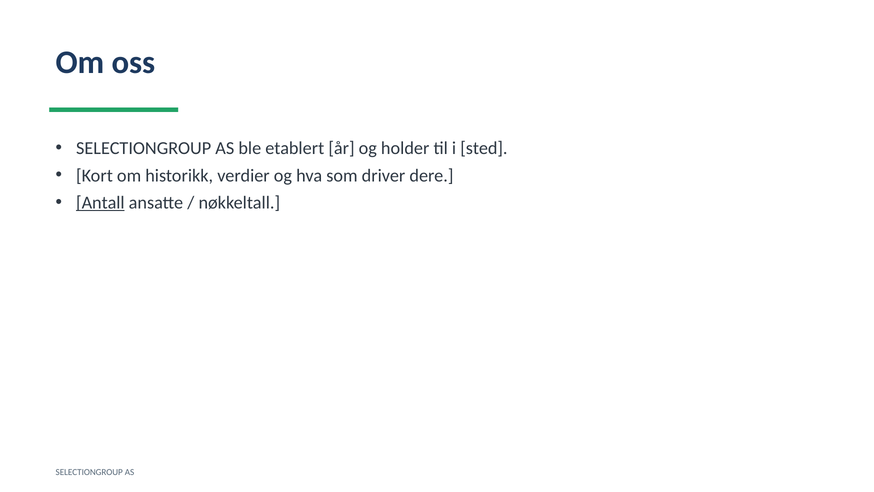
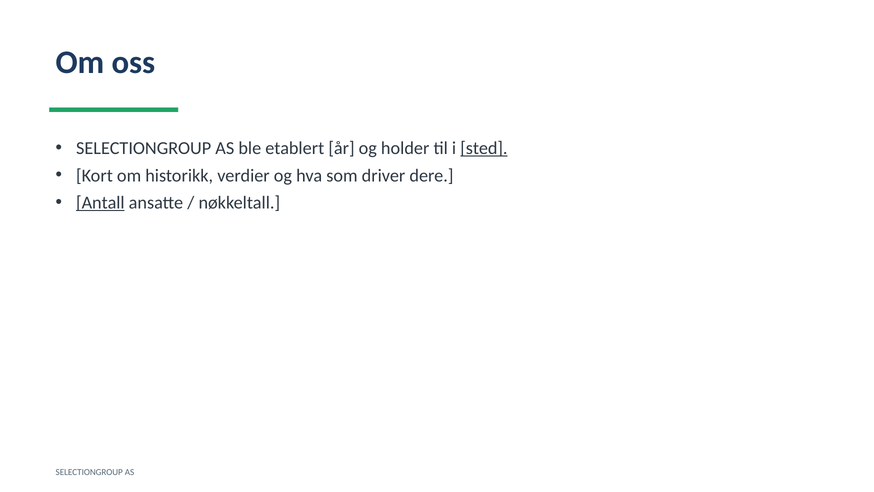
sted underline: none -> present
